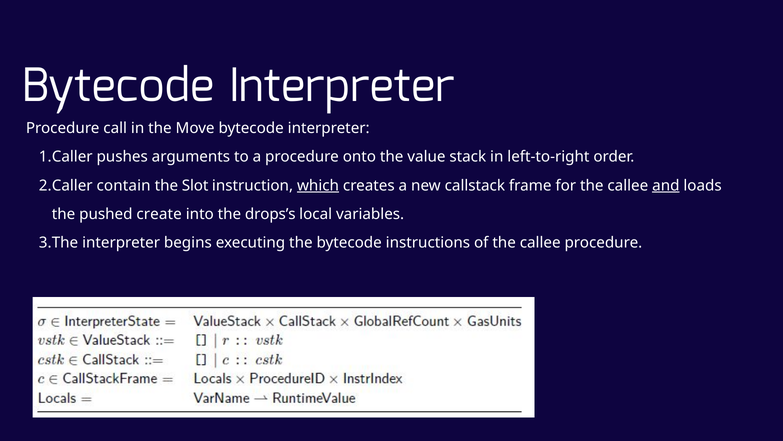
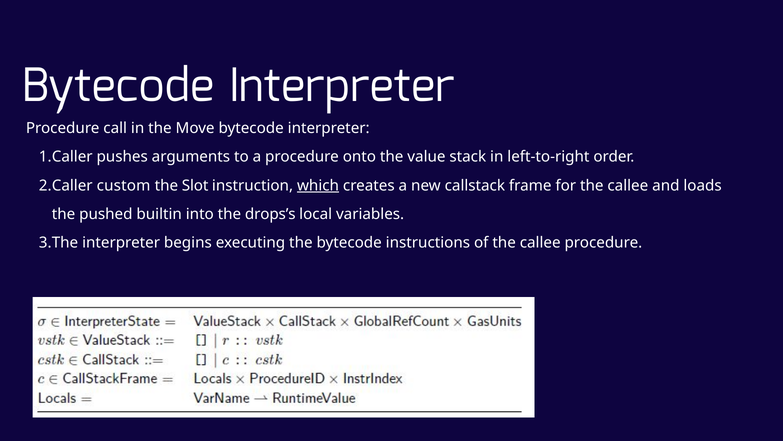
contain: contain -> custom
and underline: present -> none
create: create -> builtin
